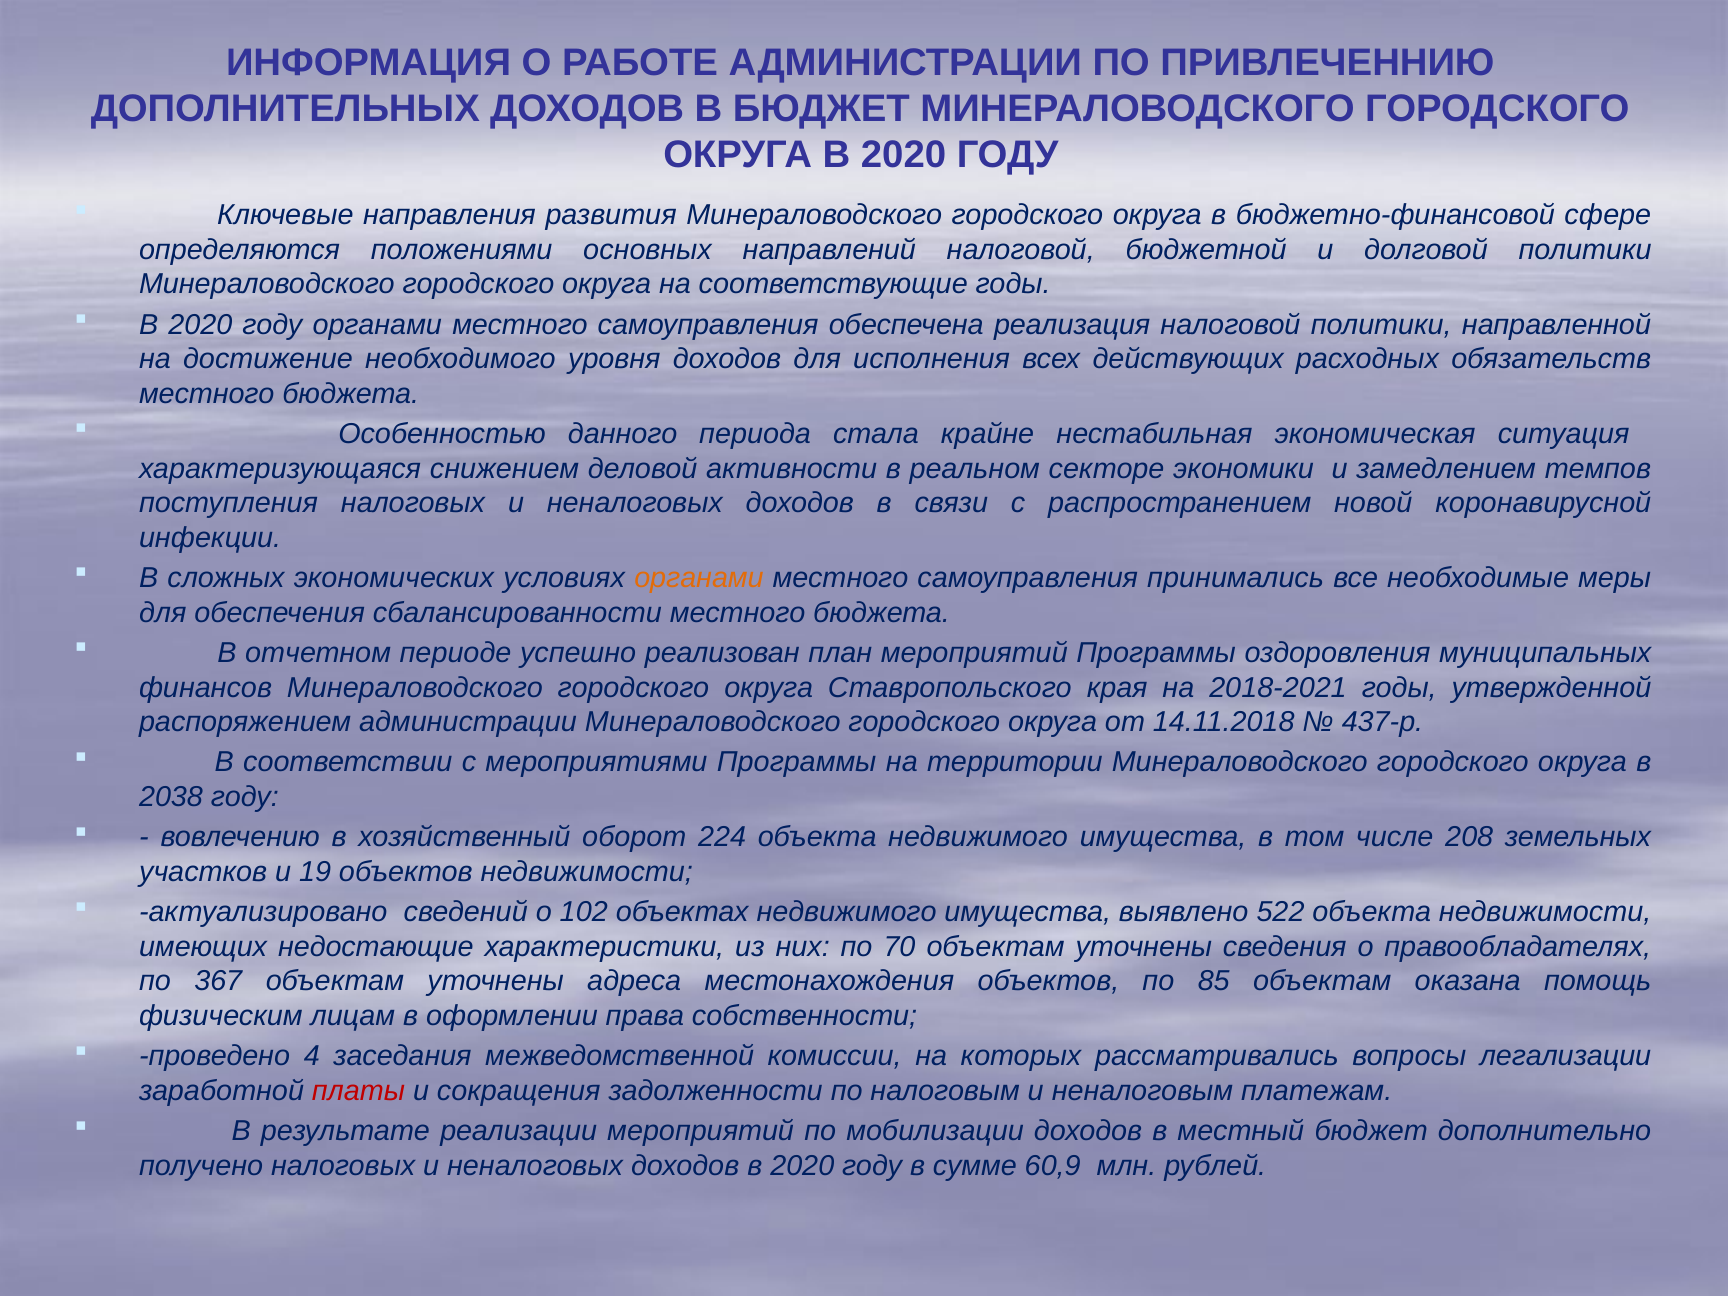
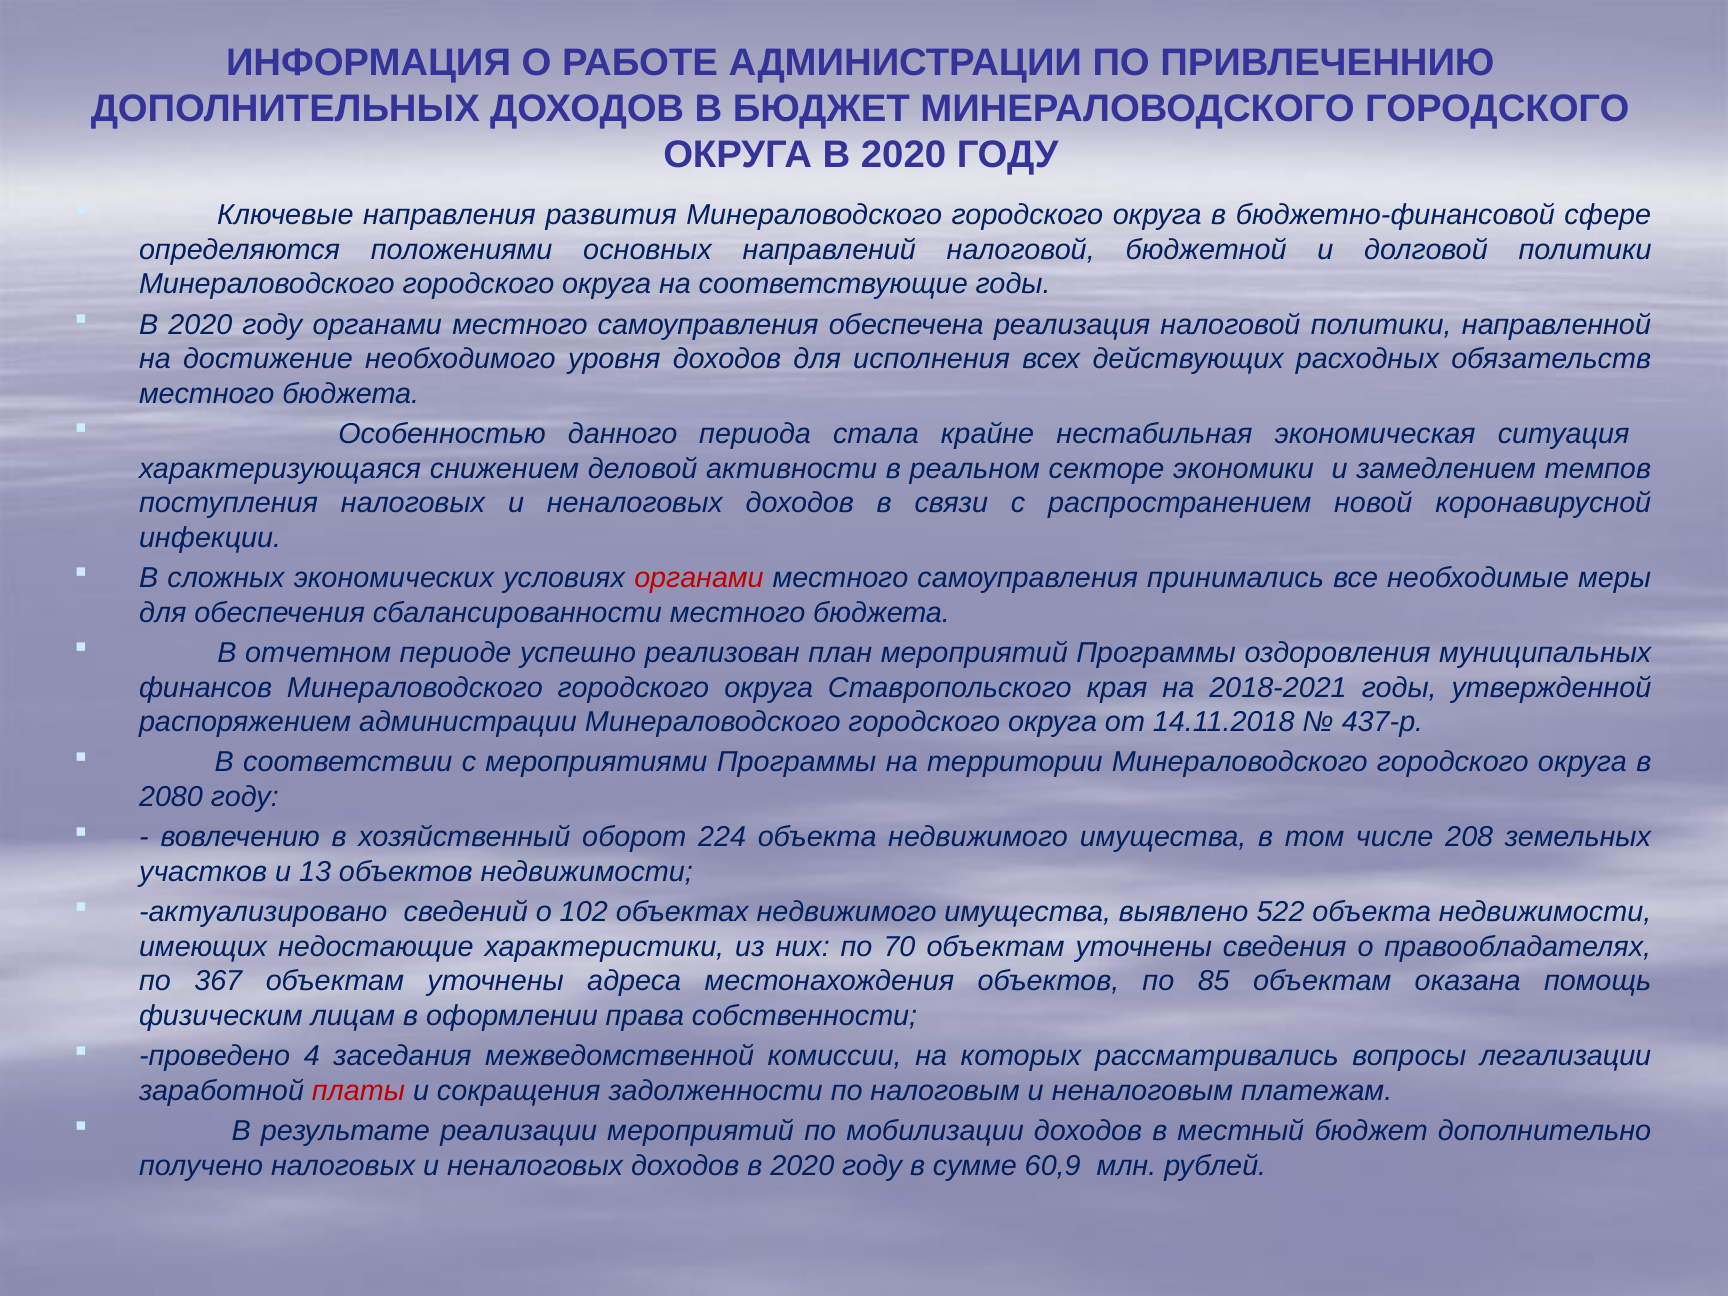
органами at (699, 578) colour: orange -> red
2038: 2038 -> 2080
19: 19 -> 13
